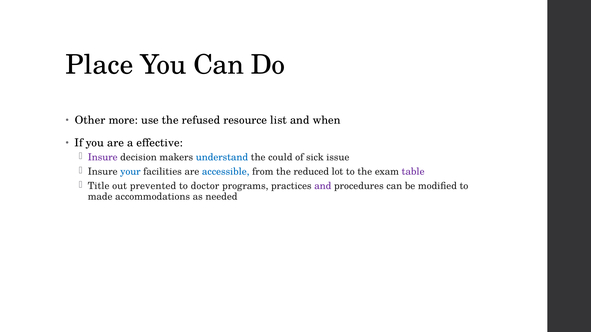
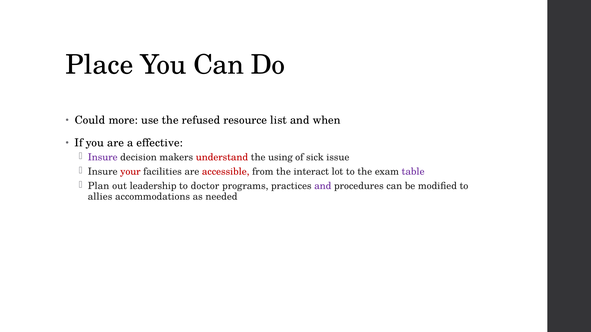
Other: Other -> Could
understand colour: blue -> red
could: could -> using
your colour: blue -> red
accessible colour: blue -> red
reduced: reduced -> interact
Title: Title -> Plan
prevented: prevented -> leadership
made: made -> allies
